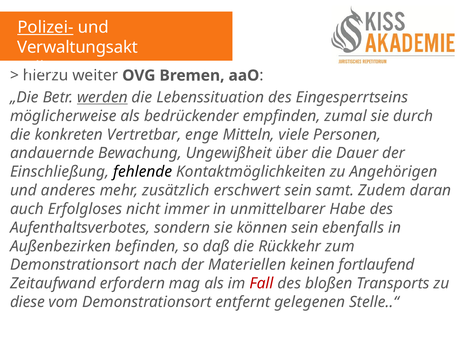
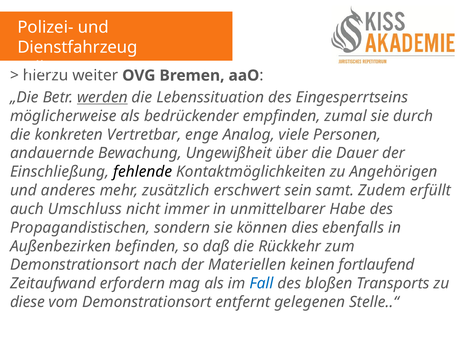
Polizei- underline: present -> none
Verwaltungsakt: Verwaltungsakt -> Dienstfahrzeug
Mitteln: Mitteln -> Analog
daran: daran -> erfüllt
Erfolgloses: Erfolgloses -> Umschluss
Aufenthaltsverbotes: Aufenthaltsverbotes -> Propagandistischen
können sein: sein -> dies
Fall at (262, 283) colour: red -> blue
